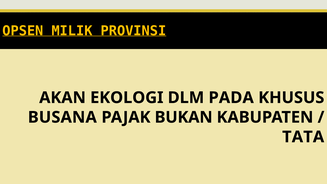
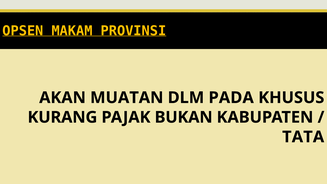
MILIK: MILIK -> MAKAM
EKOLOGI: EKOLOGI -> MUATAN
BUSANA: BUSANA -> KURANG
